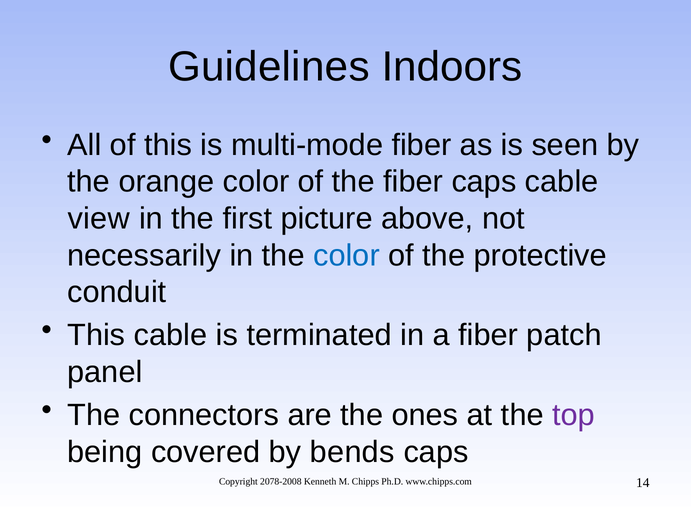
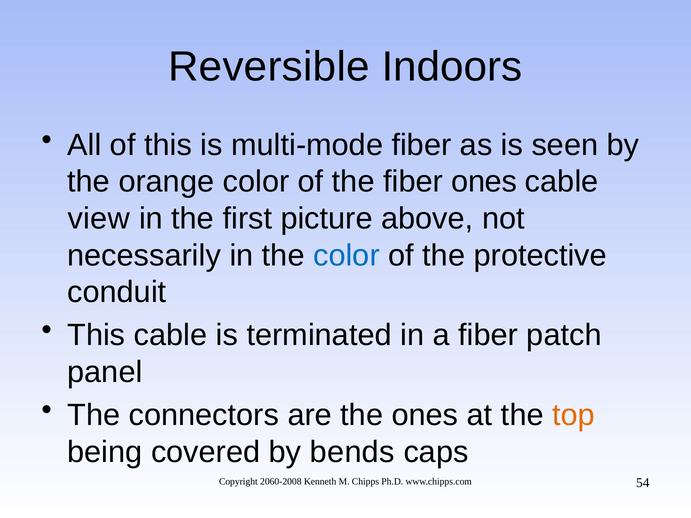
Guidelines: Guidelines -> Reversible
fiber caps: caps -> ones
top colour: purple -> orange
2078-2008: 2078-2008 -> 2060-2008
14: 14 -> 54
